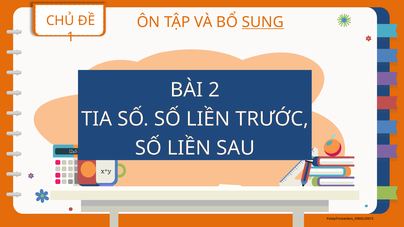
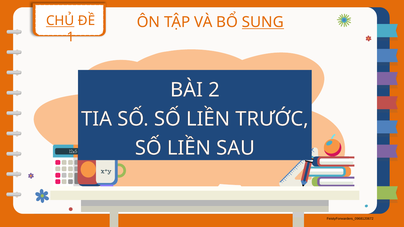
CHỦ underline: none -> present
